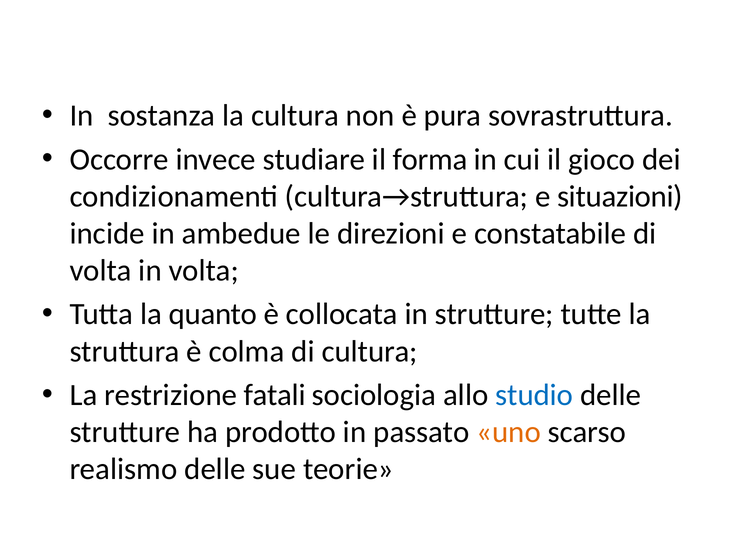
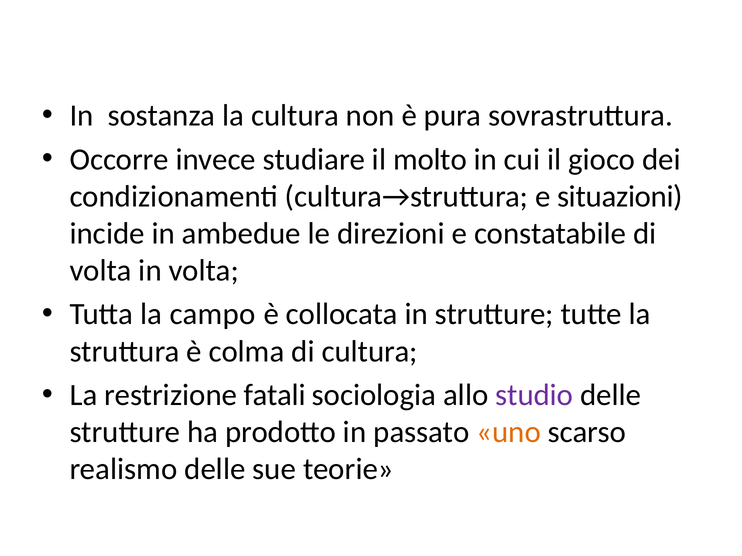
forma: forma -> molto
quanto: quanto -> campo
studio colour: blue -> purple
